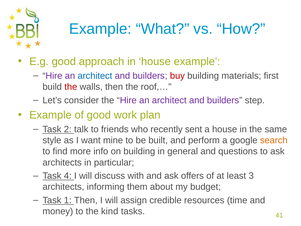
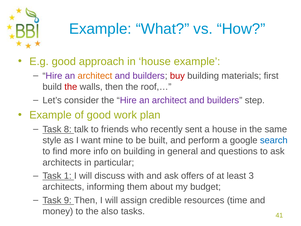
architect at (95, 76) colour: blue -> orange
2: 2 -> 8
search colour: orange -> blue
4: 4 -> 1
1: 1 -> 9
kind: kind -> also
